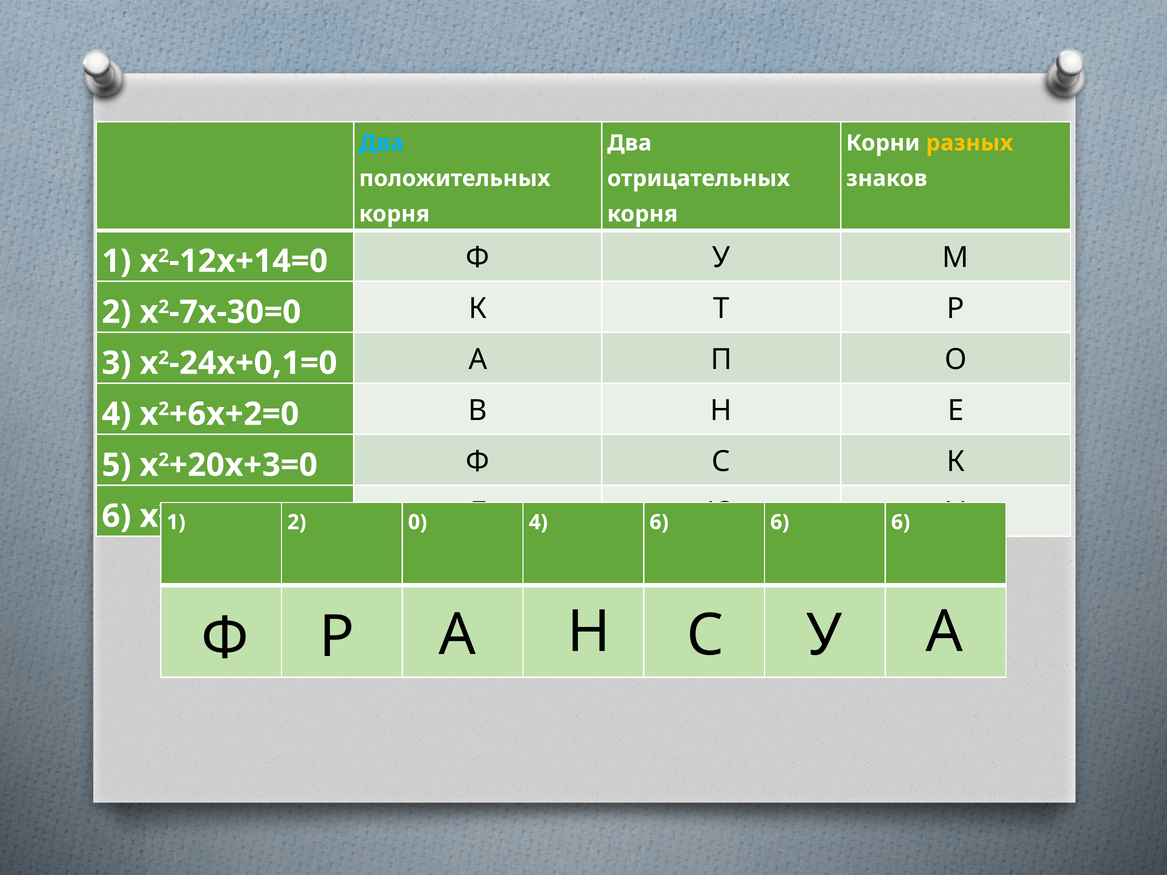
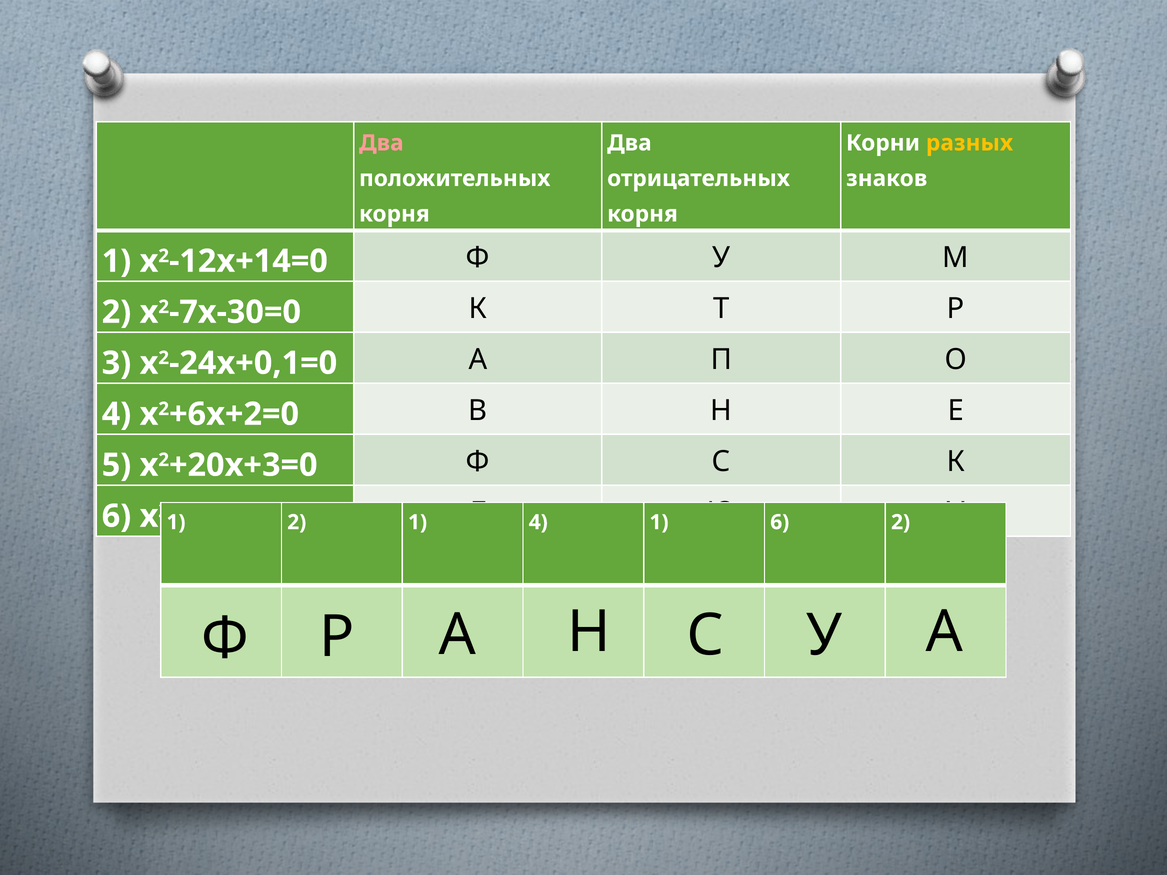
Два at (381, 143) colour: light blue -> pink
0 at (418, 522): 0 -> 1
4 6: 6 -> 1
6 at (901, 522): 6 -> 2
